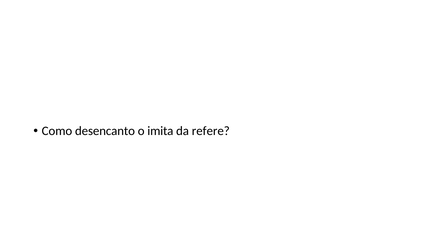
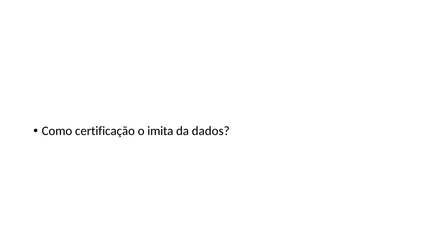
desencanto: desencanto -> certificação
refere: refere -> dados
